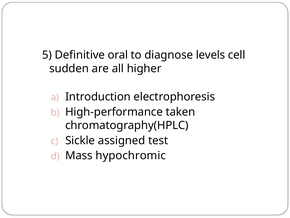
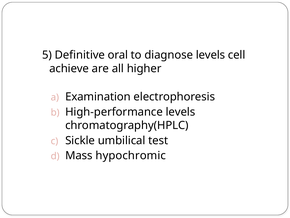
sudden: sudden -> achieve
Introduction: Introduction -> Examination
High-performance taken: taken -> levels
assigned: assigned -> umbilical
